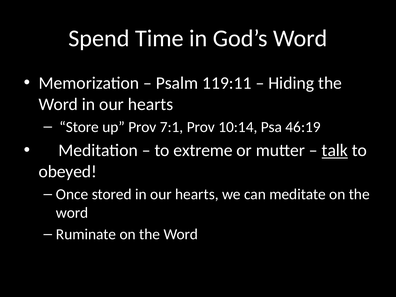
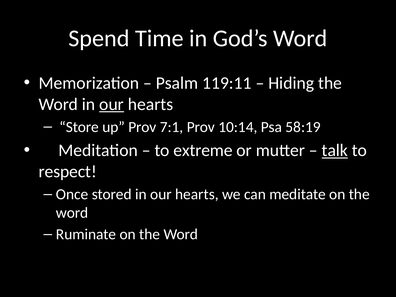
our at (112, 104) underline: none -> present
46:19: 46:19 -> 58:19
obeyed: obeyed -> respect
